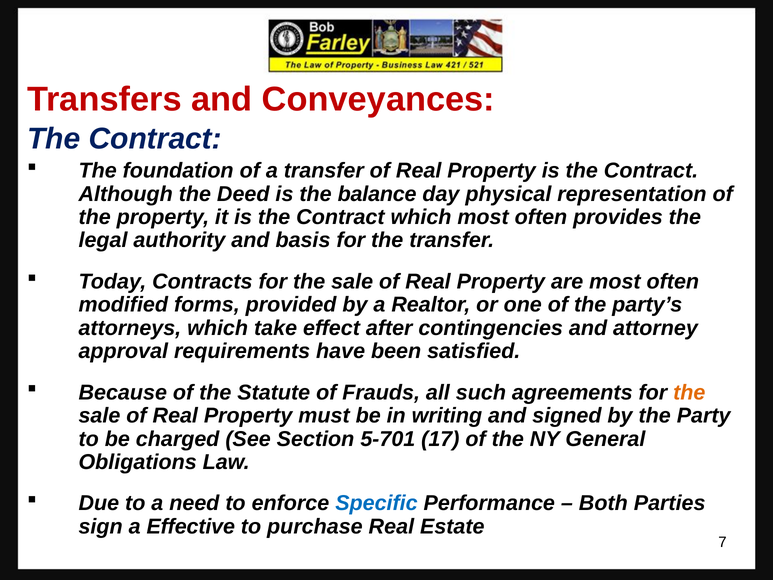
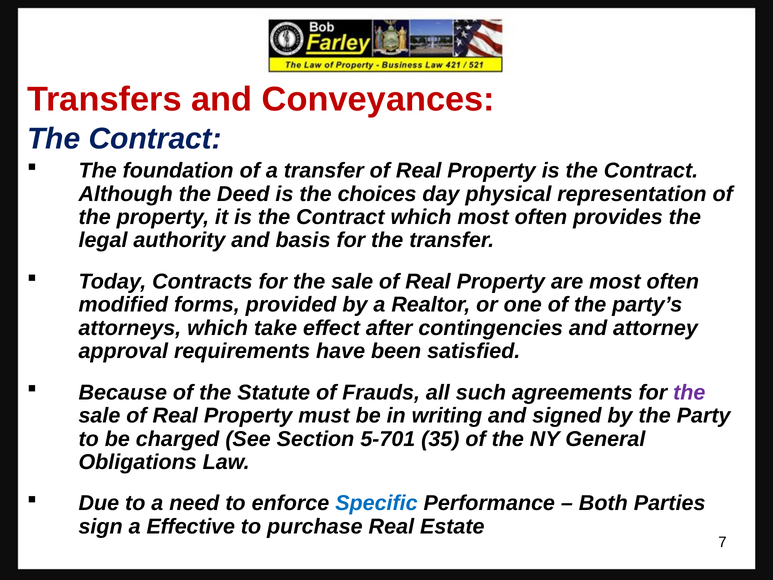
balance: balance -> choices
the at (689, 392) colour: orange -> purple
17: 17 -> 35
